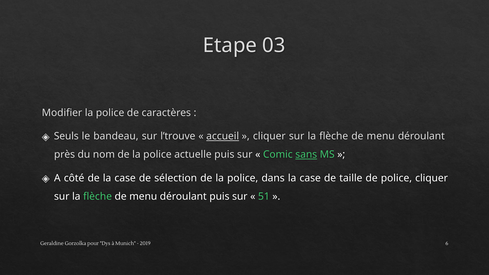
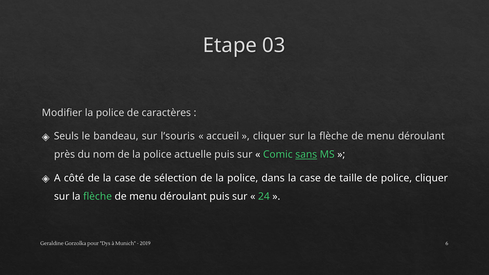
l’trouve: l’trouve -> l’souris
accueil underline: present -> none
51: 51 -> 24
